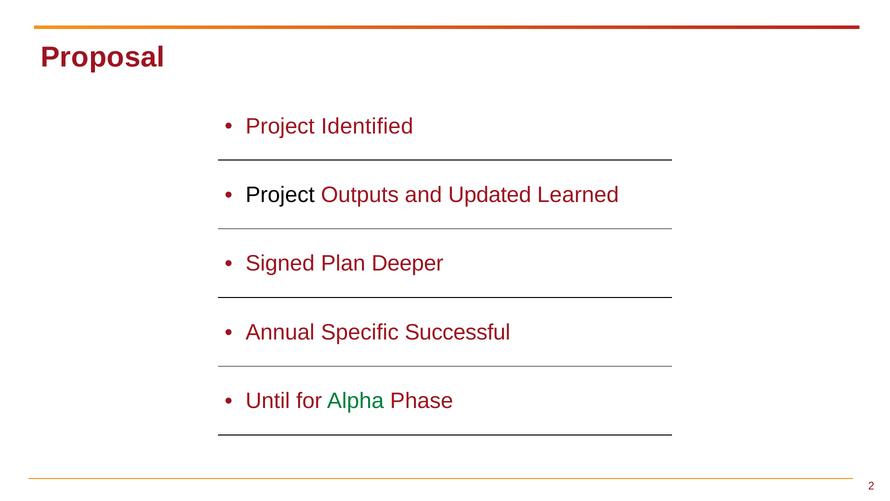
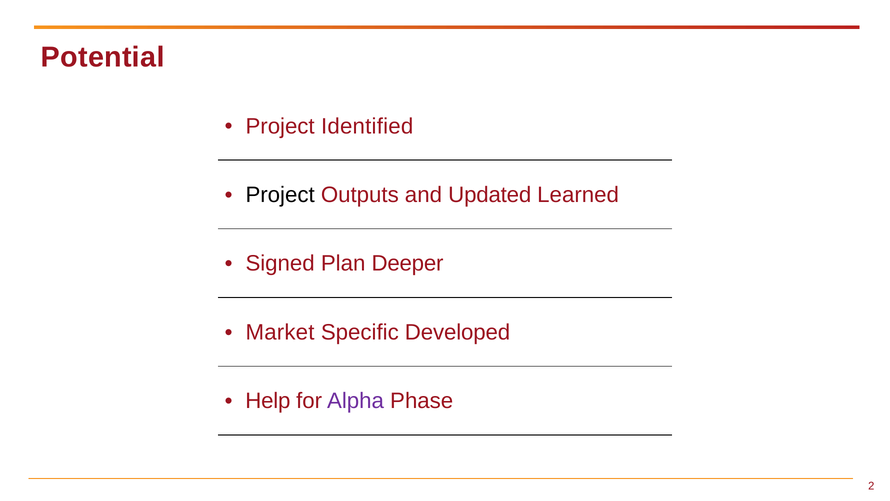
Proposal: Proposal -> Potential
Annual: Annual -> Market
Successful: Successful -> Developed
Until: Until -> Help
Alpha colour: green -> purple
